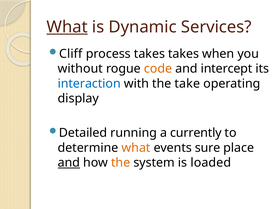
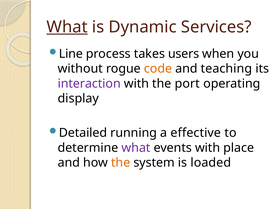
Cliff: Cliff -> Line
takes takes: takes -> users
intercept: intercept -> teaching
interaction colour: blue -> purple
take: take -> port
currently: currently -> effective
what at (136, 148) colour: orange -> purple
events sure: sure -> with
and at (69, 163) underline: present -> none
